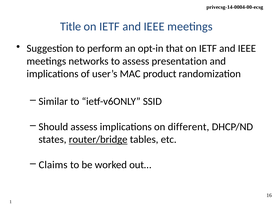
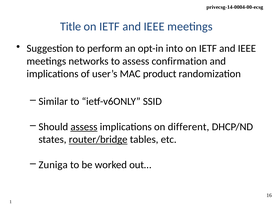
that: that -> into
presentation: presentation -> confirmation
assess at (84, 127) underline: none -> present
Claims: Claims -> Zuniga
